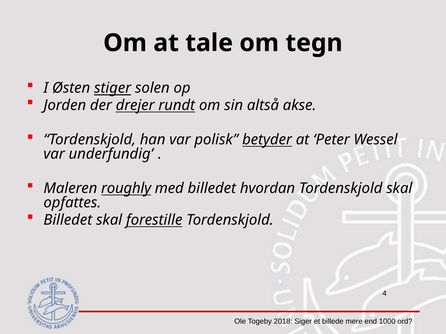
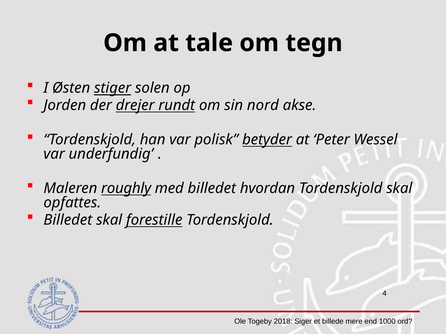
altså: altså -> nord
